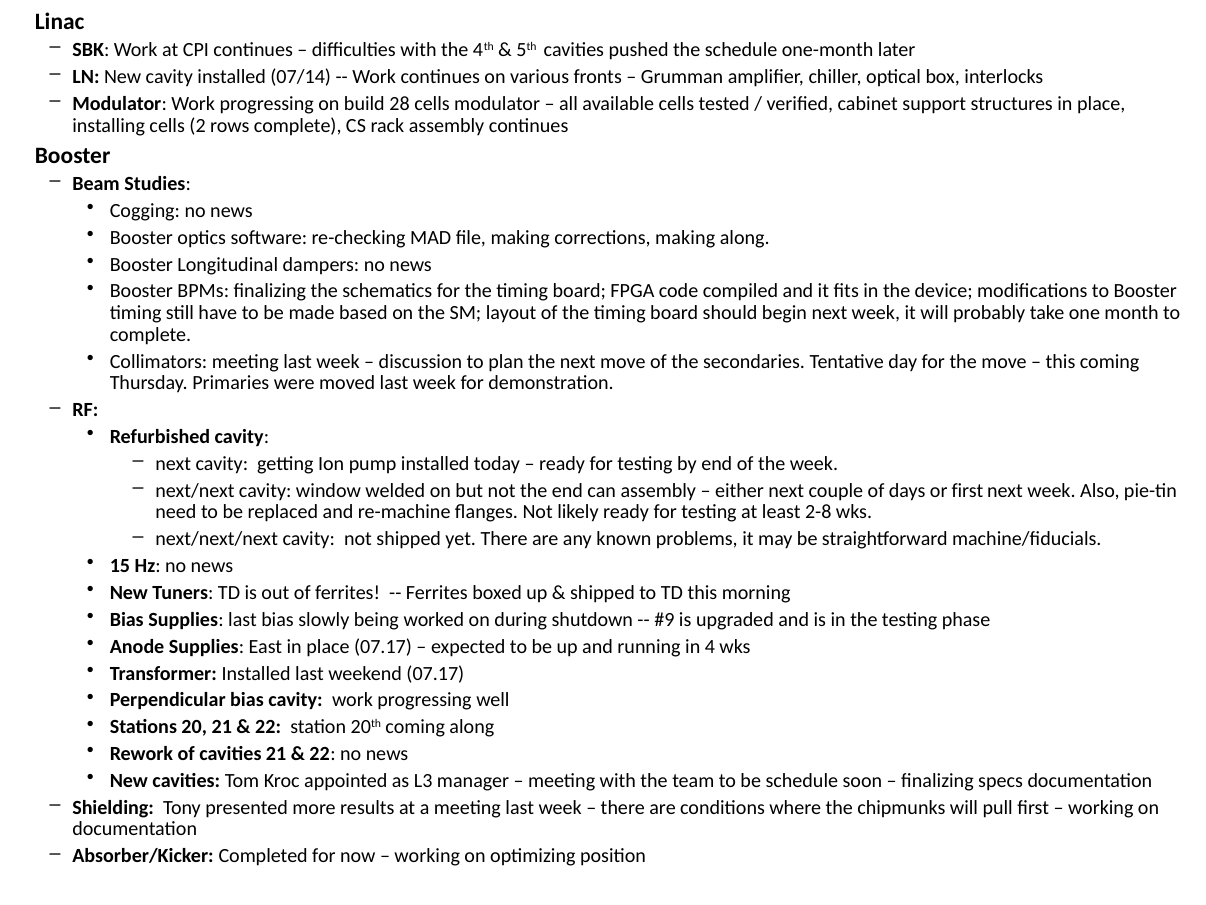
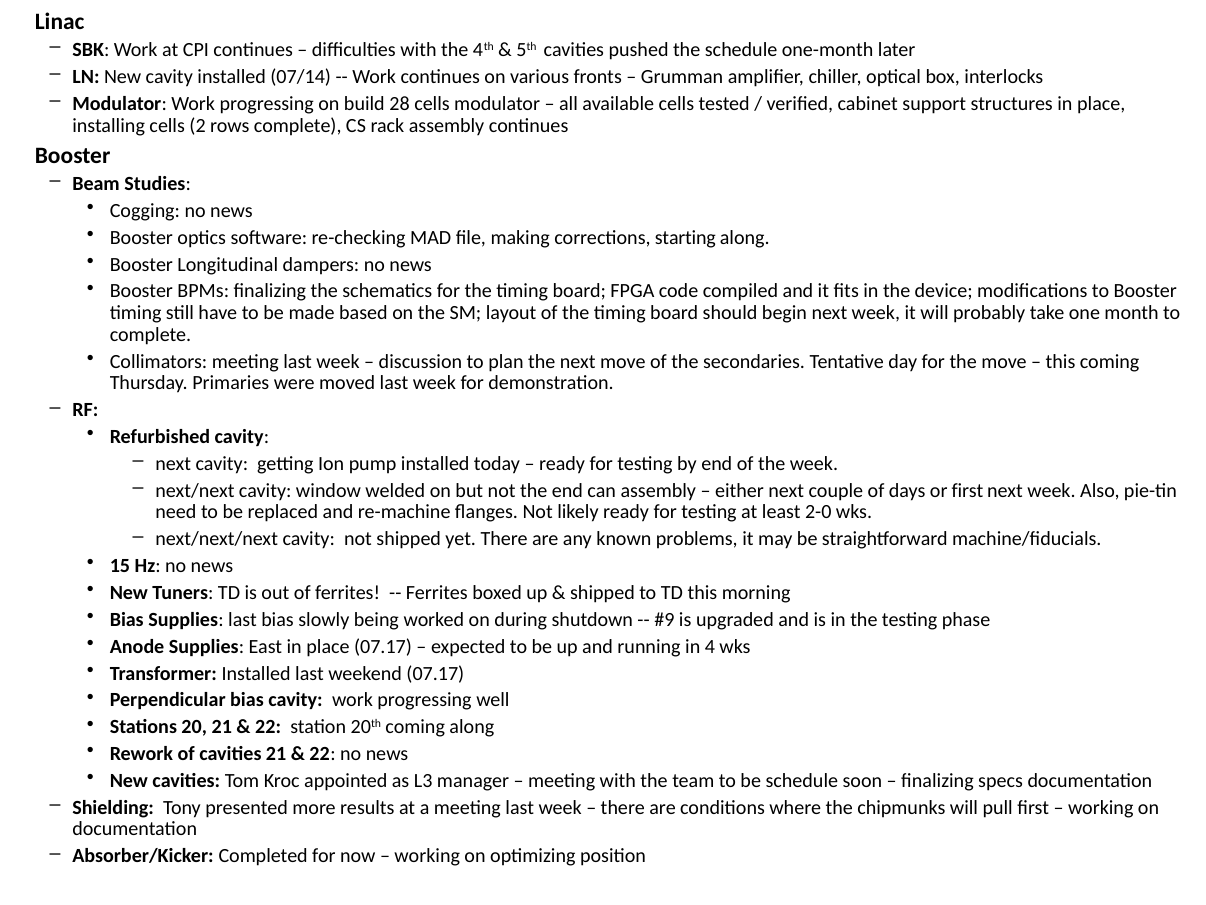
corrections making: making -> starting
2-8: 2-8 -> 2-0
